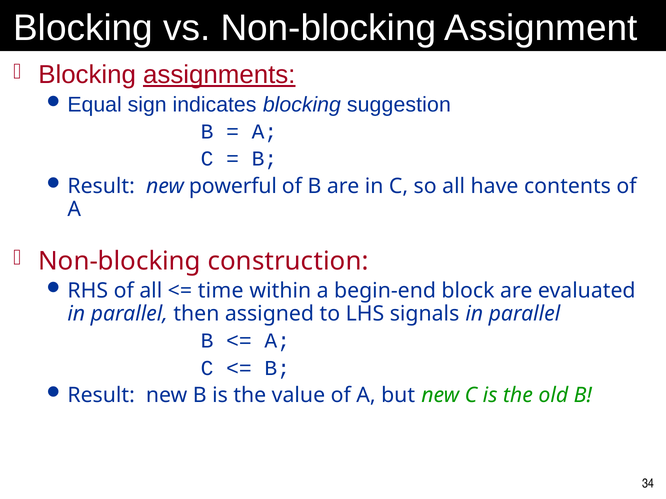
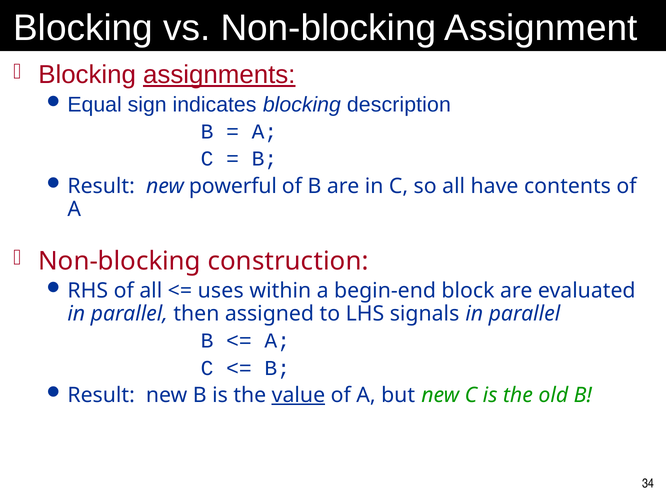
suggestion: suggestion -> description
time: time -> uses
value underline: none -> present
